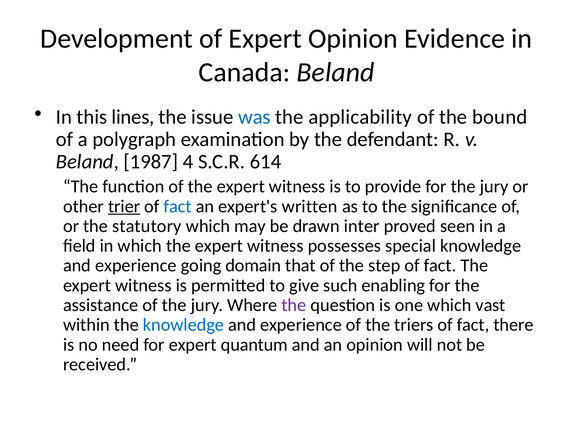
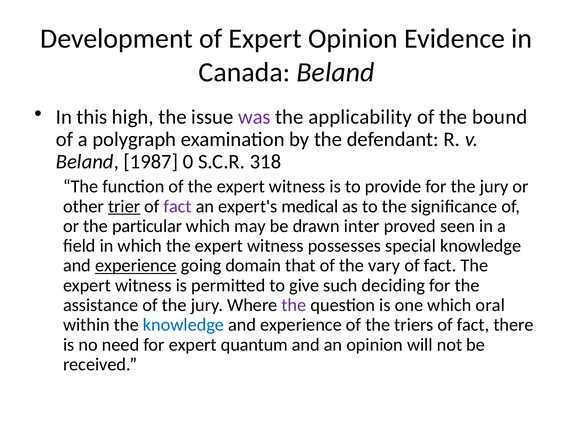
lines: lines -> high
was colour: blue -> purple
4: 4 -> 0
614: 614 -> 318
fact at (178, 206) colour: blue -> purple
written: written -> medical
statutory: statutory -> particular
experience at (136, 265) underline: none -> present
step: step -> vary
enabling: enabling -> deciding
vast: vast -> oral
